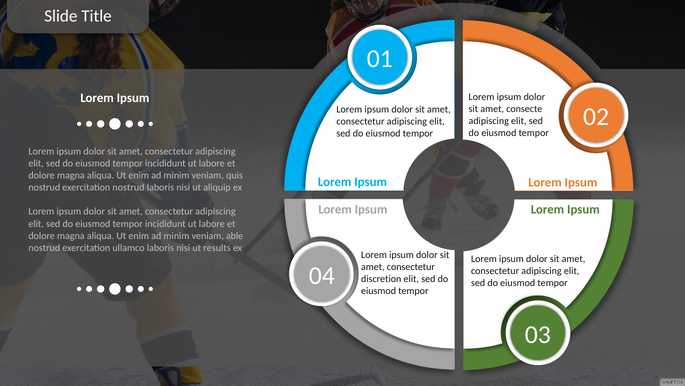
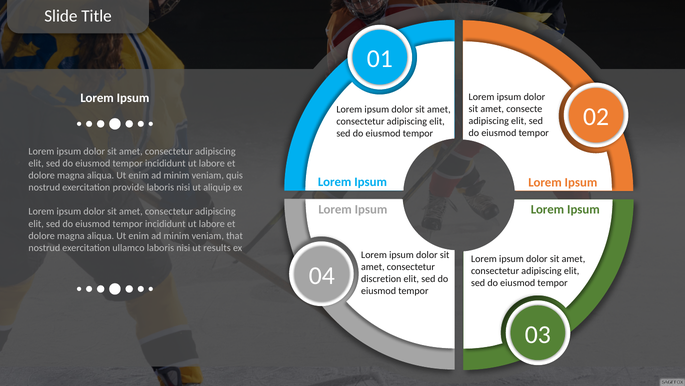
exercitation nostrud: nostrud -> provide
able: able -> that
